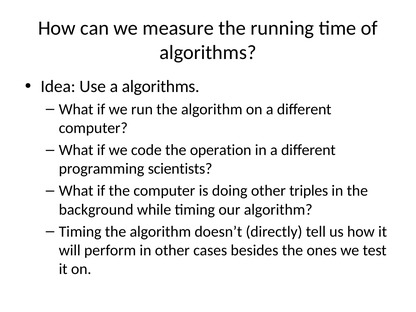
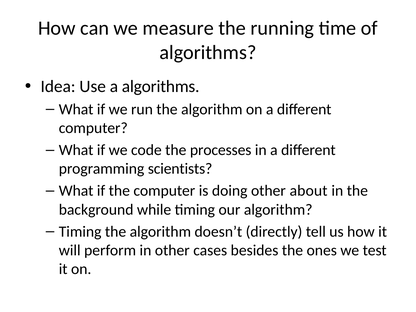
operation: operation -> processes
triples: triples -> about
